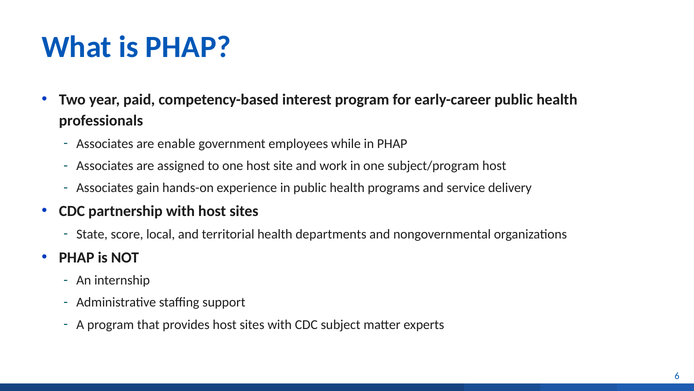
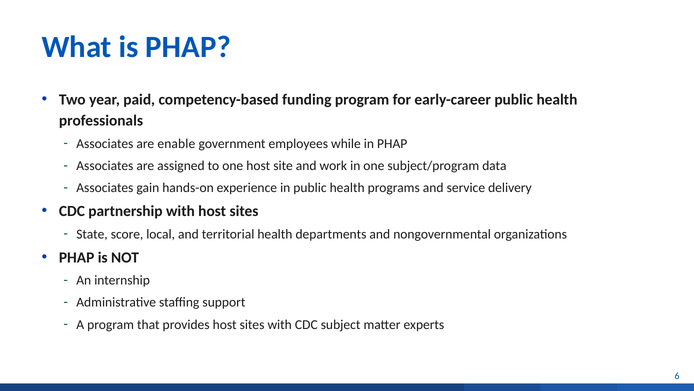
interest: interest -> funding
subject/program host: host -> data
